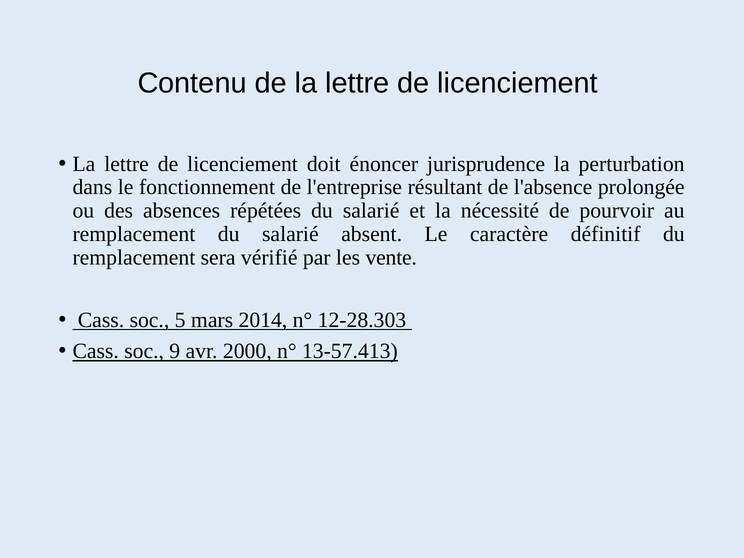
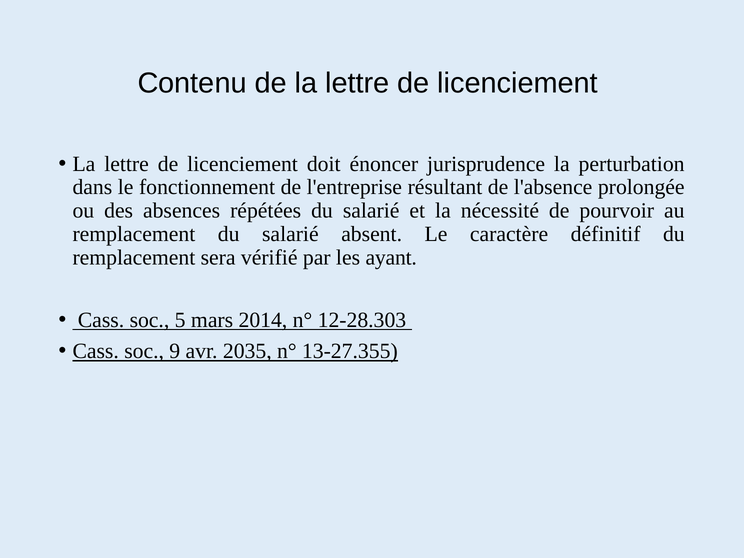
vente: vente -> ayant
2000: 2000 -> 2035
13-57.413: 13-57.413 -> 13-27.355
